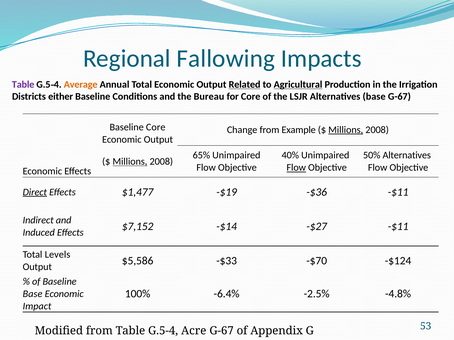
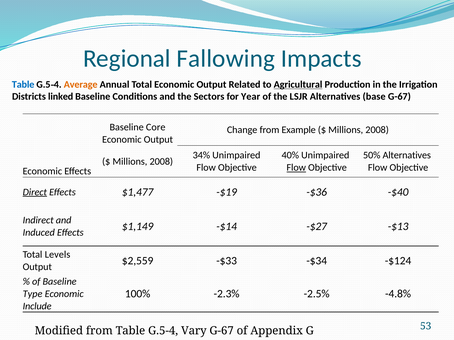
Table at (23, 85) colour: purple -> blue
Related underline: present -> none
either: either -> linked
Bureau: Bureau -> Sectors
for Core: Core -> Year
Millions at (346, 130) underline: present -> none
65%: 65% -> 34%
Millions at (130, 162) underline: present -> none
-$36 -$11: -$11 -> -$40
$7,152: $7,152 -> $1,149
-$27 -$11: -$11 -> -$13
$5,586: $5,586 -> $2,559
-$70: -$70 -> -$34
-6.4%: -6.4% -> -2.3%
Base at (33, 294): Base -> Type
Impact: Impact -> Include
Acre: Acre -> Vary
